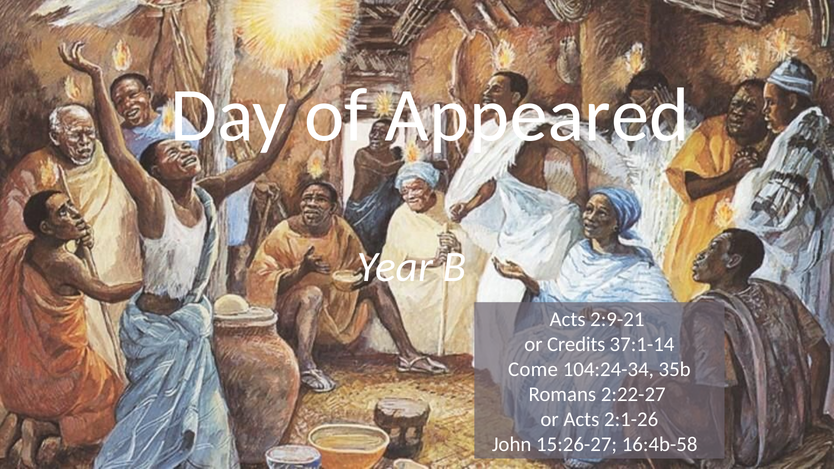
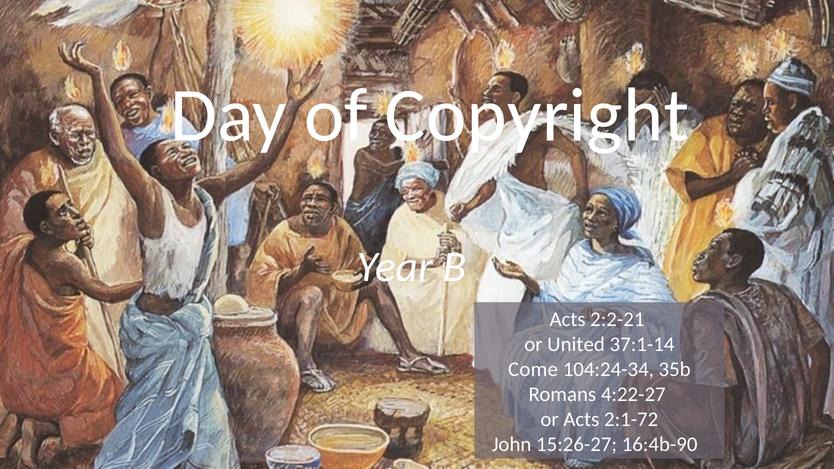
Appeared: Appeared -> Copyright
2:9-21: 2:9-21 -> 2:2-21
Credits: Credits -> United
2:22-27: 2:22-27 -> 4:22-27
2:1-26: 2:1-26 -> 2:1-72
16:4b-58: 16:4b-58 -> 16:4b-90
